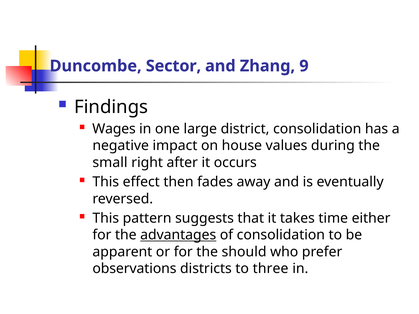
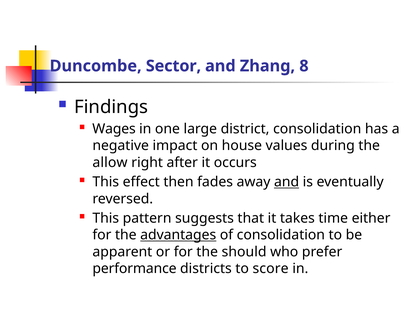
9: 9 -> 8
small: small -> allow
and at (287, 182) underline: none -> present
observations: observations -> performance
three: three -> score
